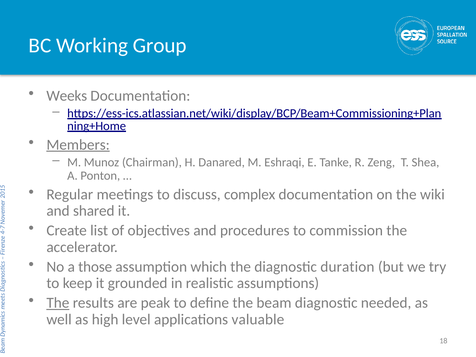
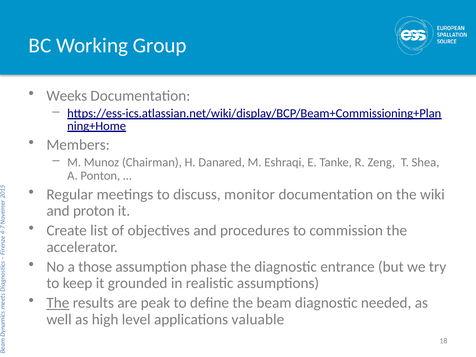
Members underline: present -> none
complex: complex -> monitor
shared: shared -> proton
which: which -> phase
duration: duration -> entrance
